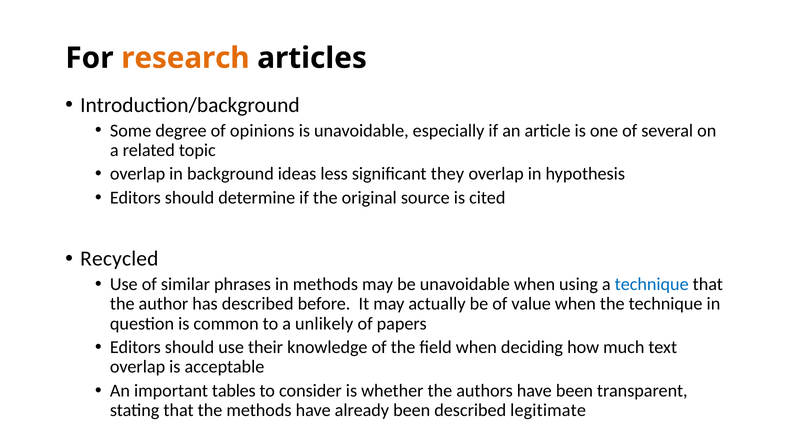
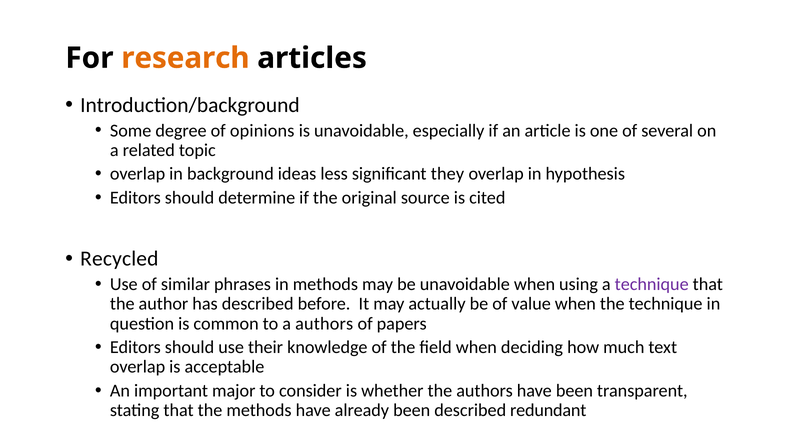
technique at (652, 284) colour: blue -> purple
a unlikely: unlikely -> authors
tables: tables -> major
legitimate: legitimate -> redundant
